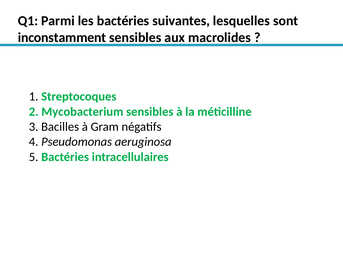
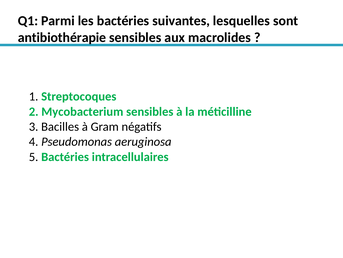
inconstamment: inconstamment -> antibiothérapie
